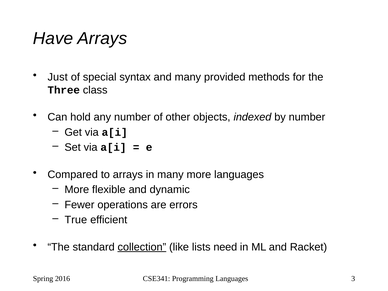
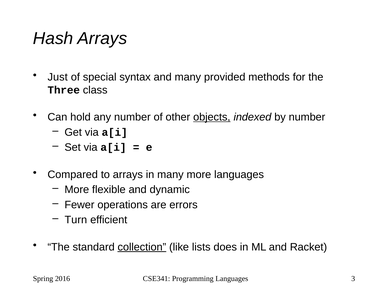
Have: Have -> Hash
objects underline: none -> present
True: True -> Turn
need: need -> does
